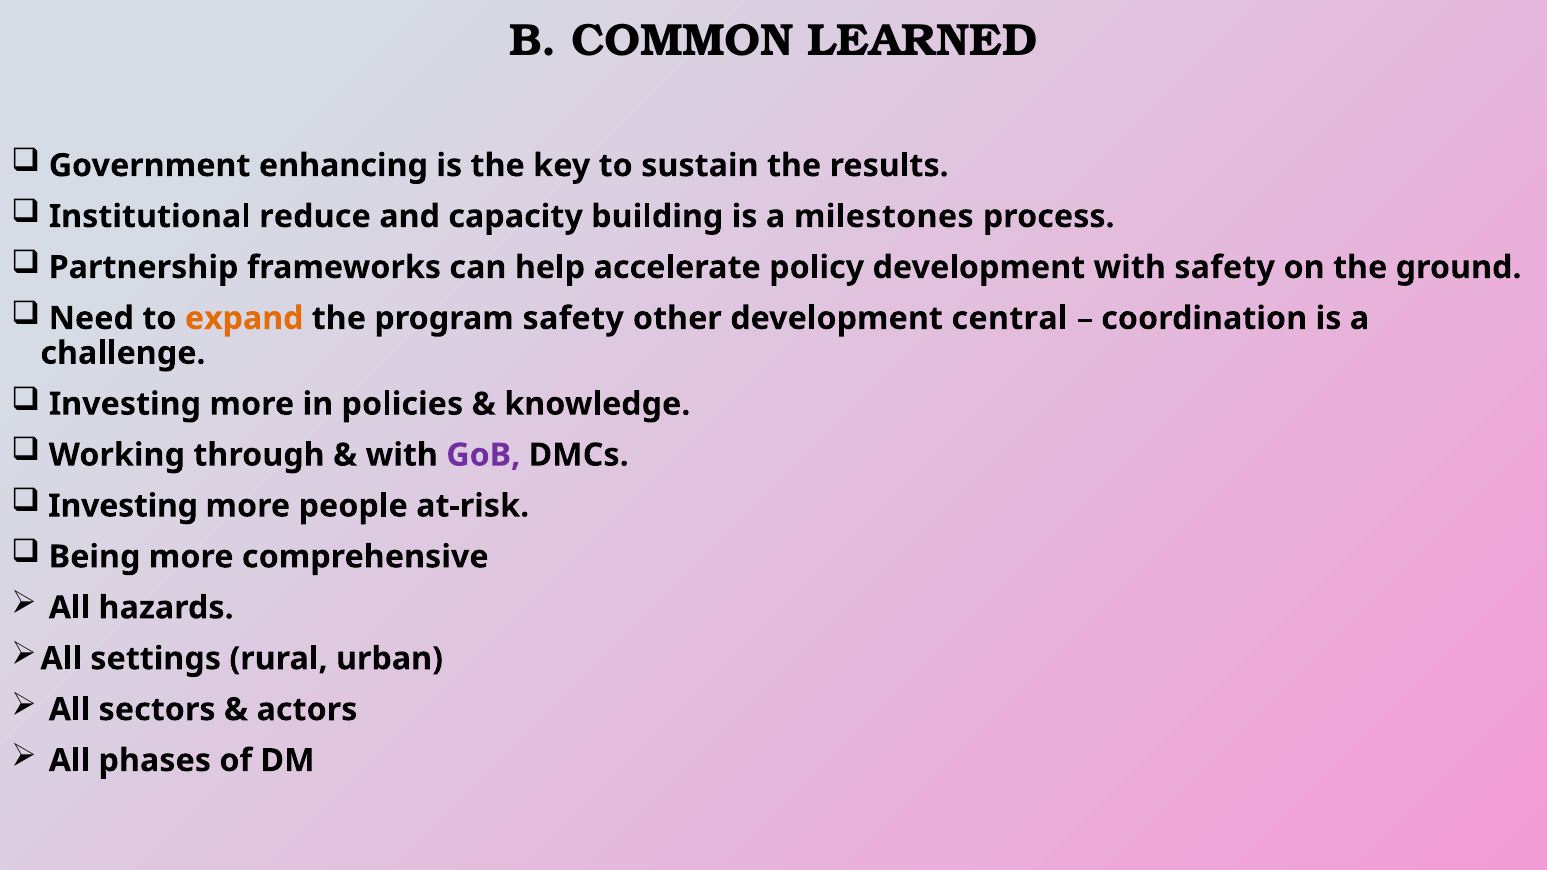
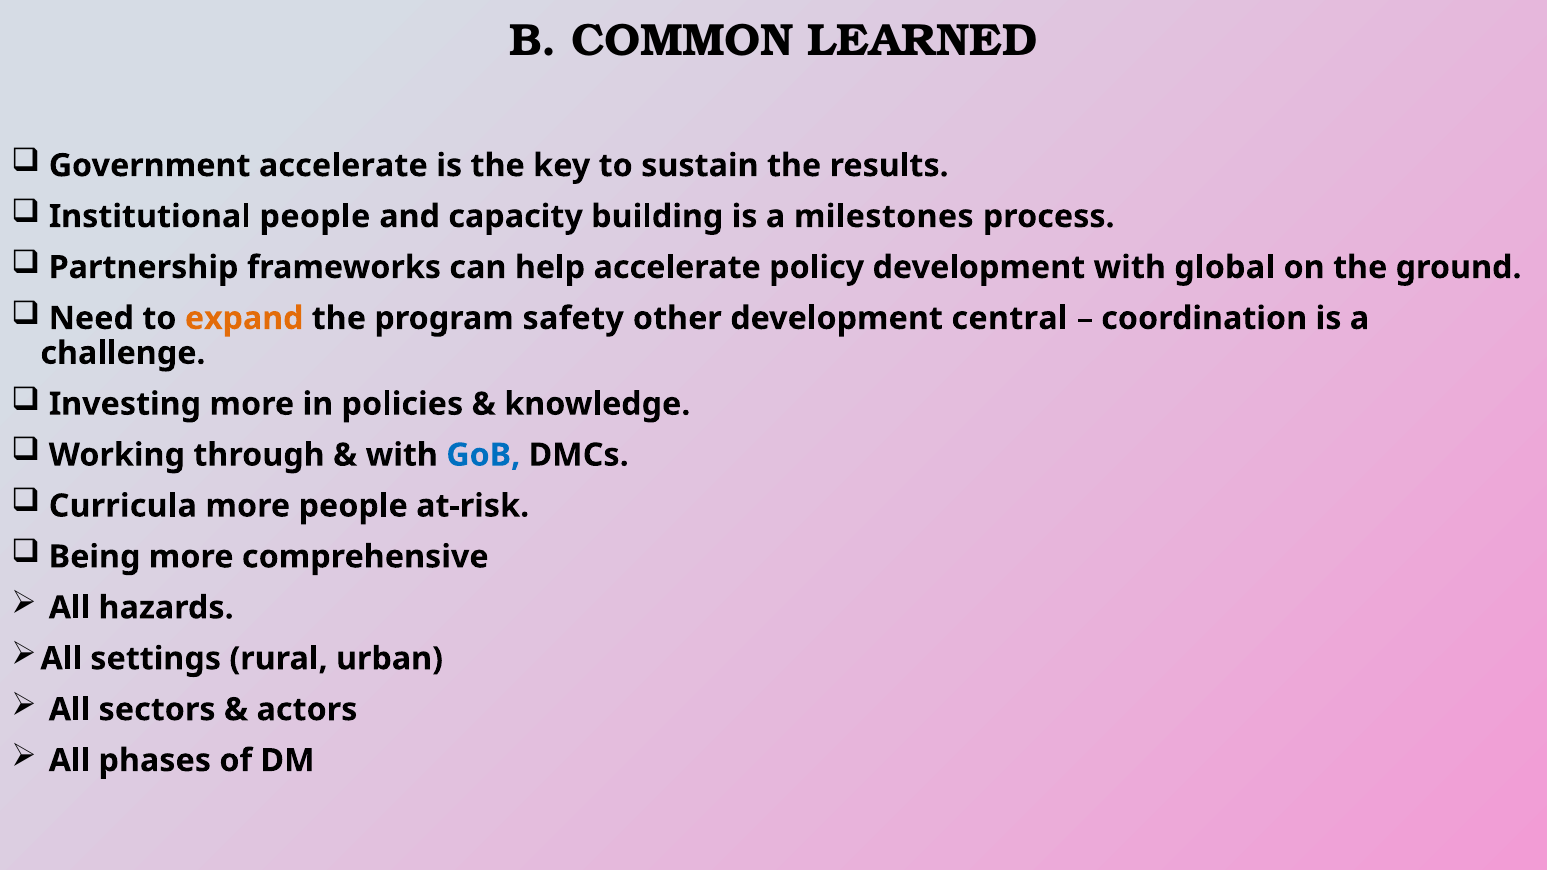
Government enhancing: enhancing -> accelerate
Institutional reduce: reduce -> people
with safety: safety -> global
GoB colour: purple -> blue
Investing at (123, 506): Investing -> Curricula
